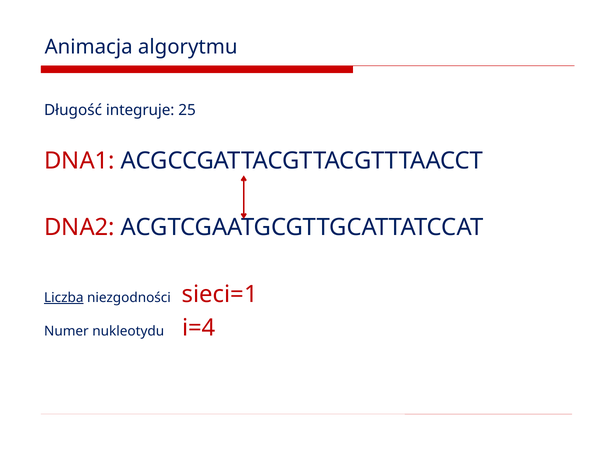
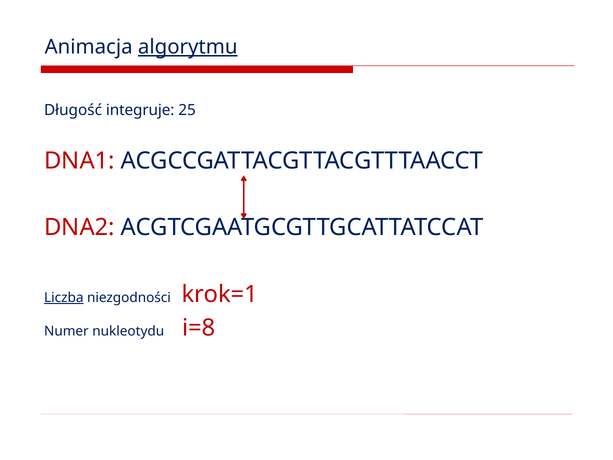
algorytmu underline: none -> present
sieci=1: sieci=1 -> krok=1
i=4: i=4 -> i=8
